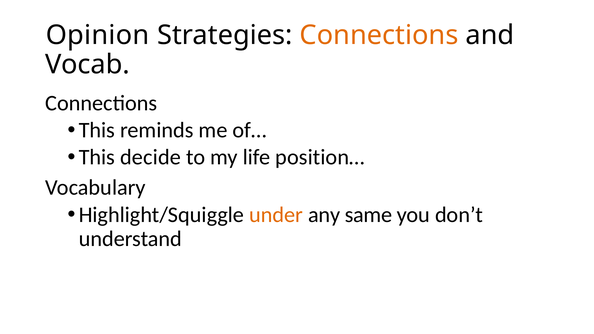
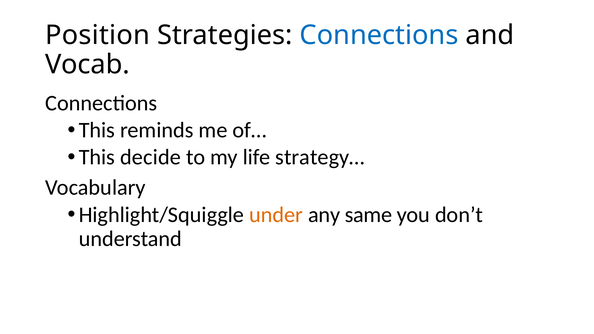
Opinion: Opinion -> Position
Connections at (379, 35) colour: orange -> blue
position…: position… -> strategy…
